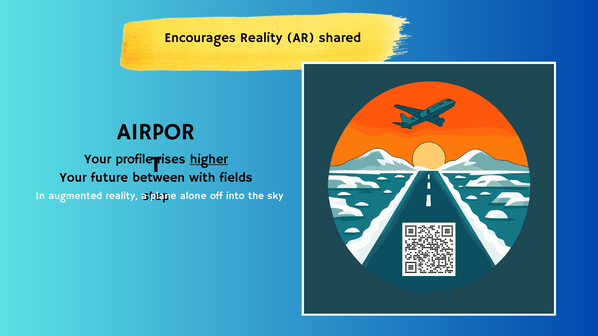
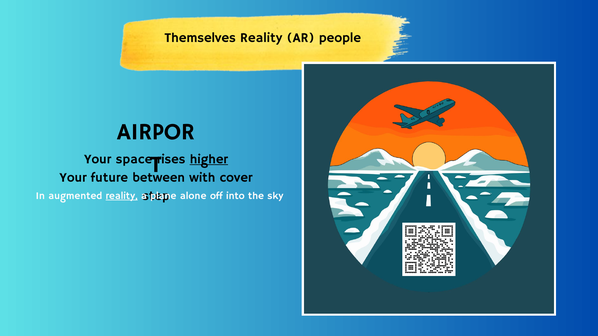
Encourages: Encourages -> Themselves
shared: shared -> people
profile: profile -> space
fields: fields -> cover
reality at (122, 196) underline: none -> present
